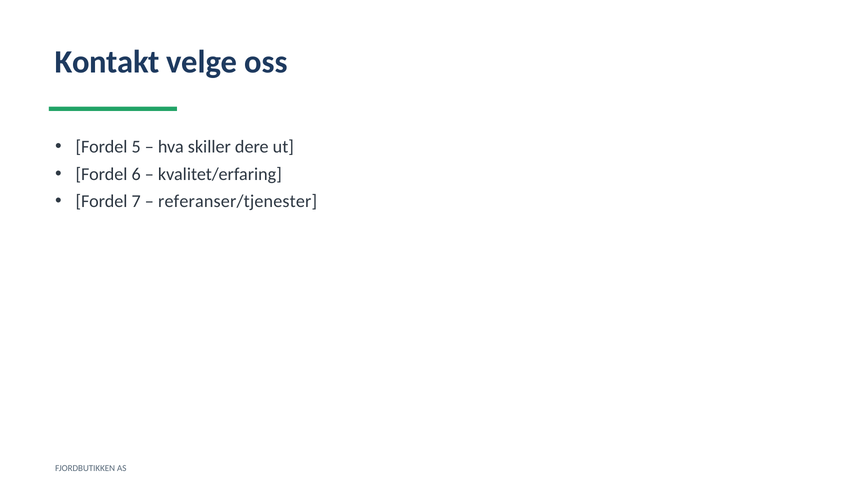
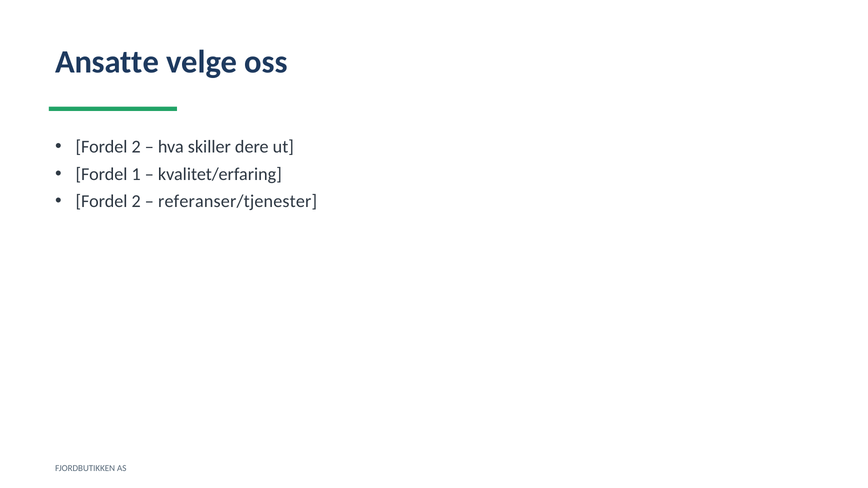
Kontakt: Kontakt -> Ansatte
5 at (136, 147): 5 -> 2
6: 6 -> 1
7 at (136, 201): 7 -> 2
